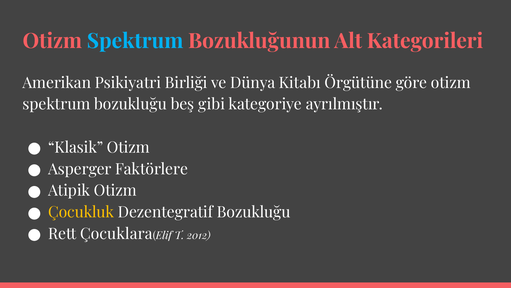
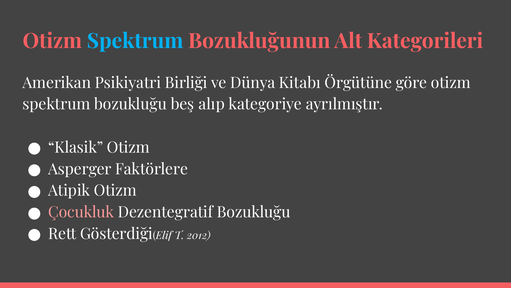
gibi: gibi -> alıp
Çocukluk colour: yellow -> pink
Çocuklara: Çocuklara -> Gösterdiği
